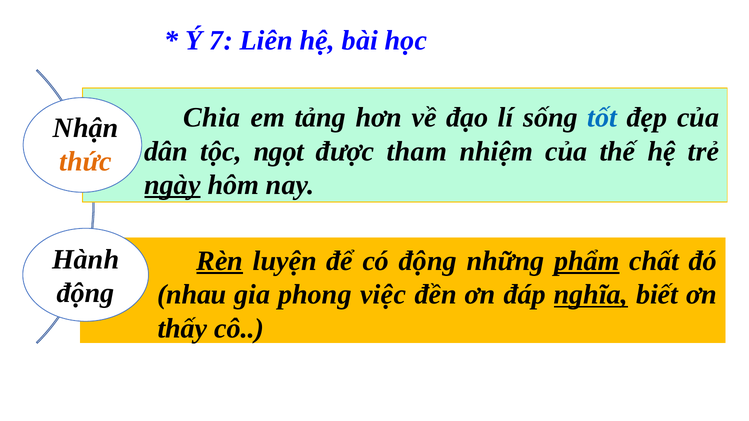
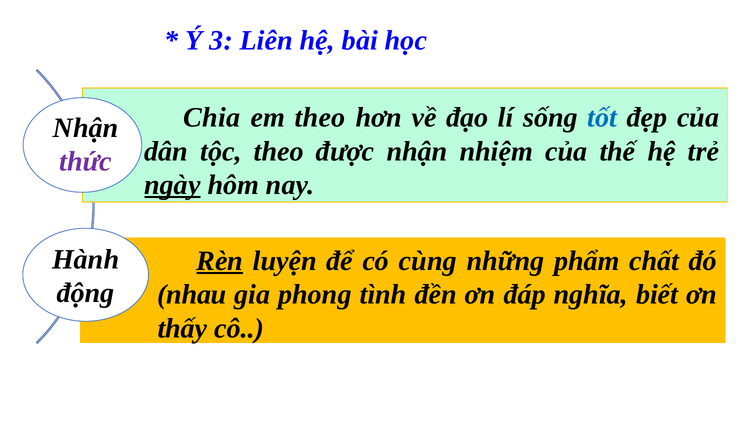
7: 7 -> 3
em tảng: tảng -> theo
tộc ngọt: ngọt -> theo
được tham: tham -> nhận
thức colour: orange -> purple
có động: động -> cùng
phẩm underline: present -> none
việc: việc -> tình
nghĩa underline: present -> none
